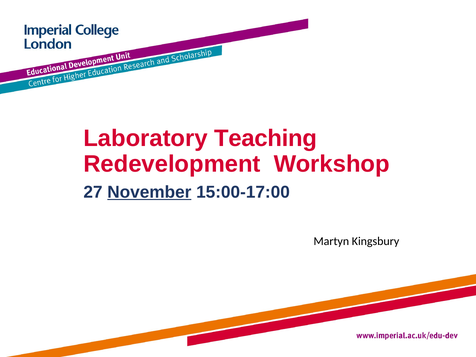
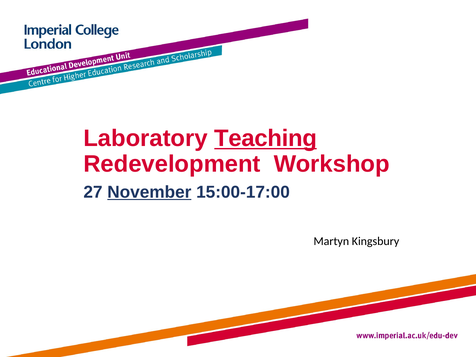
Teaching underline: none -> present
